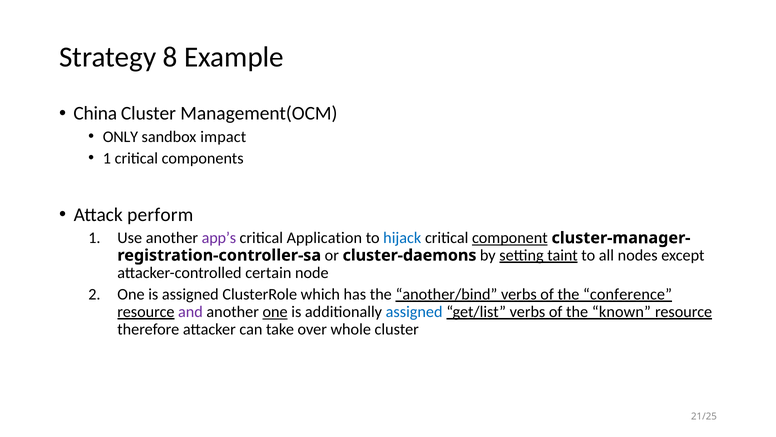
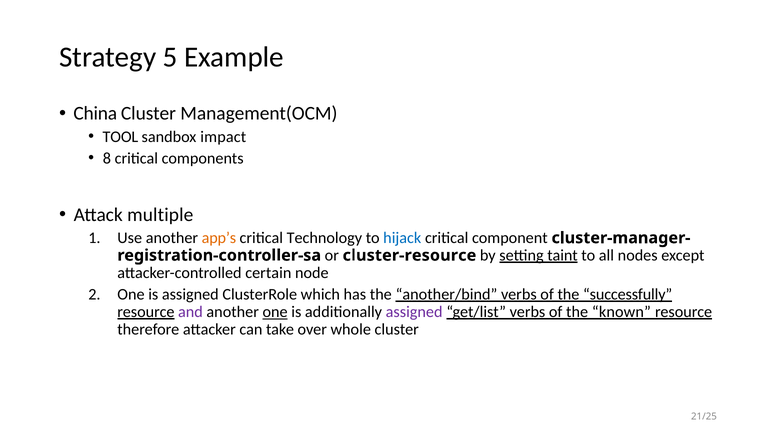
8: 8 -> 5
ONLY: ONLY -> TOOL
1 at (107, 158): 1 -> 8
perform: perform -> multiple
app’s colour: purple -> orange
Application: Application -> Technology
component underline: present -> none
cluster-daemons: cluster-daemons -> cluster-resource
conference: conference -> successfully
assigned at (414, 312) colour: blue -> purple
